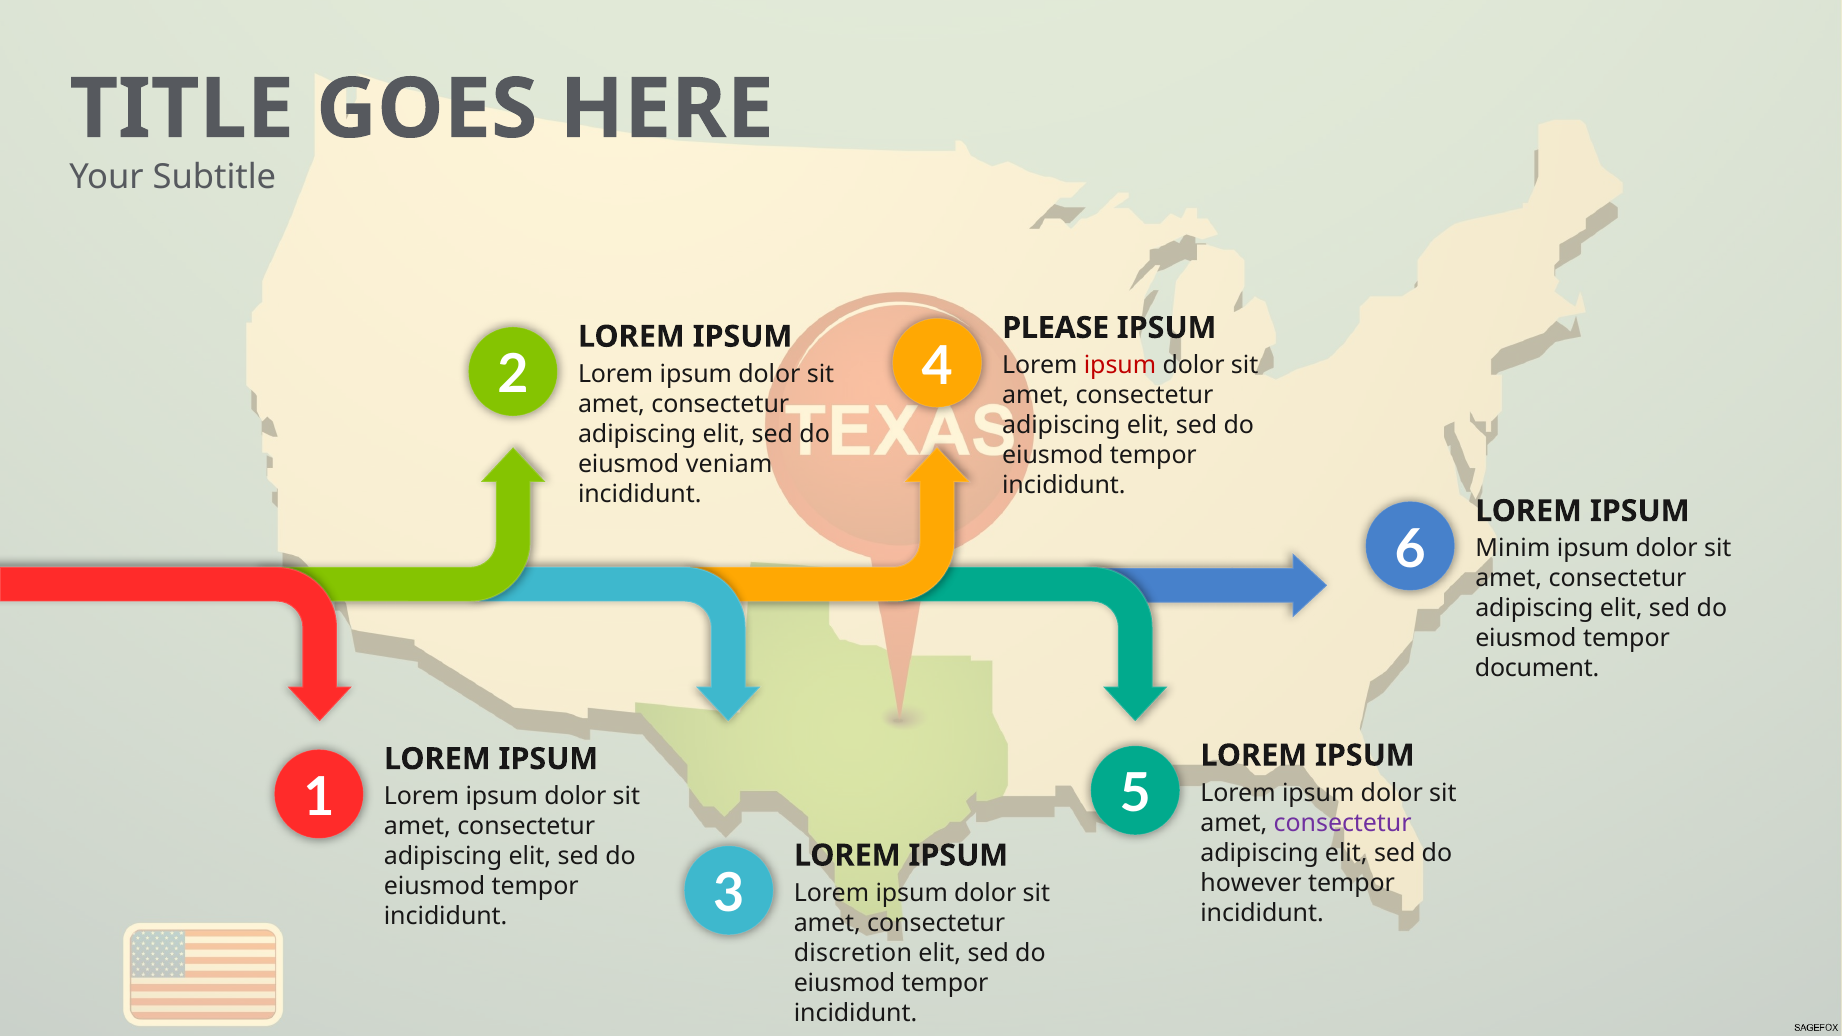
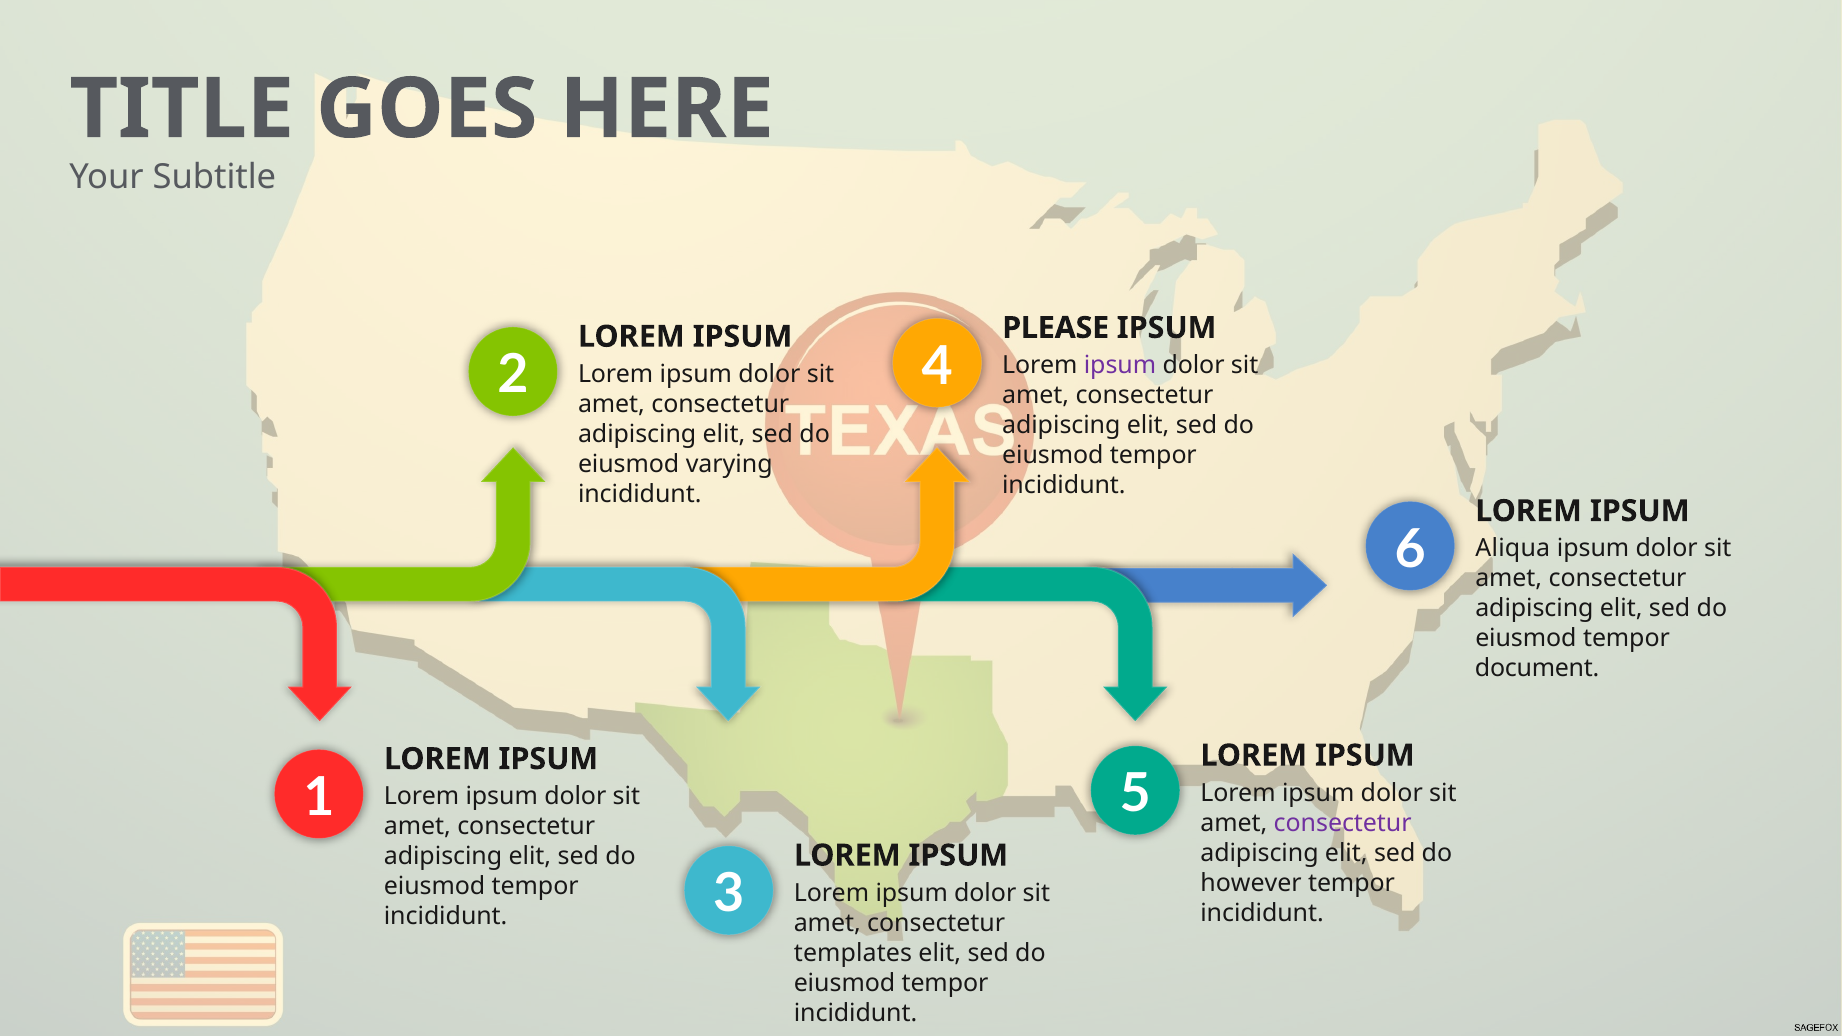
ipsum at (1120, 366) colour: red -> purple
veniam: veniam -> varying
Minim: Minim -> Aliqua
discretion: discretion -> templates
